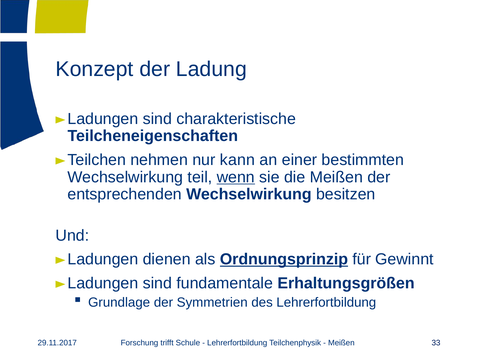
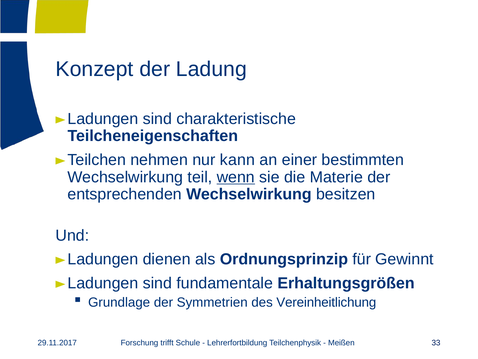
die Meißen: Meißen -> Materie
Ordnungsprinzip underline: present -> none
des Lehrerfortbildung: Lehrerfortbildung -> Vereinheitlichung
